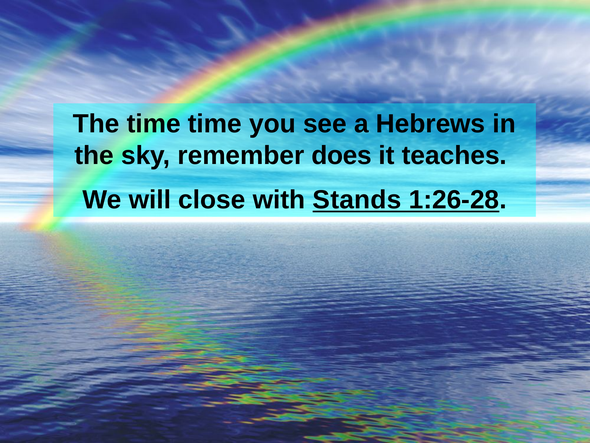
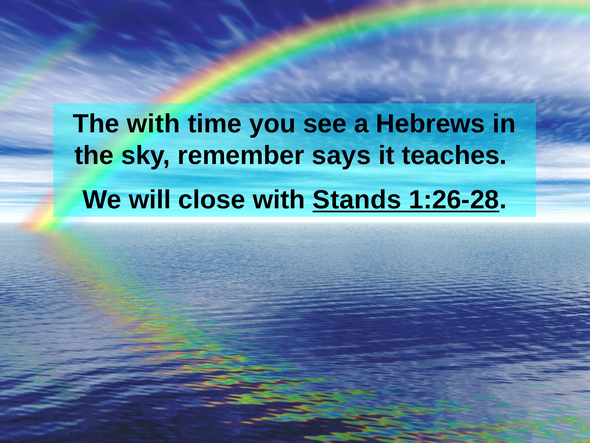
The time: time -> with
does: does -> says
